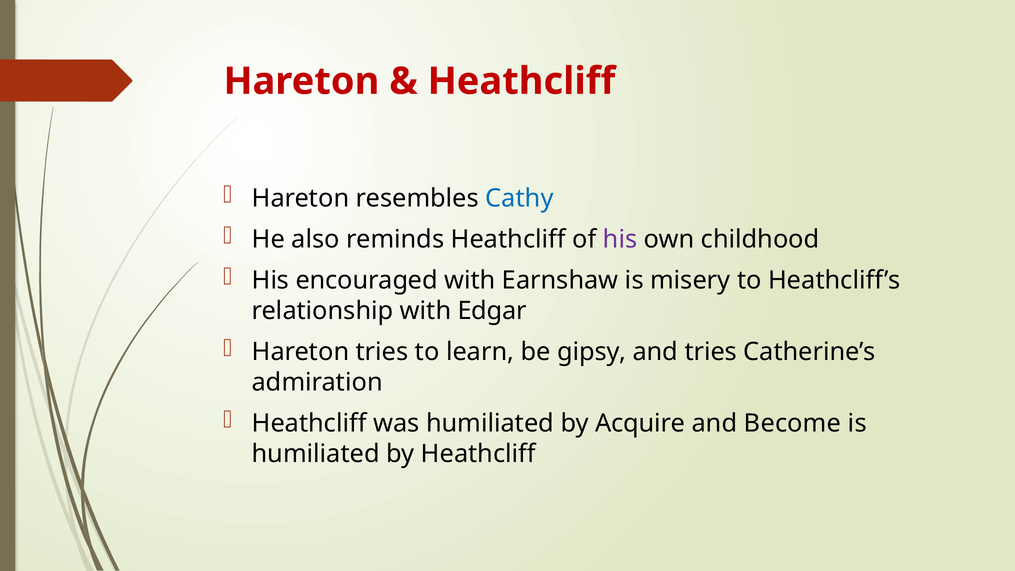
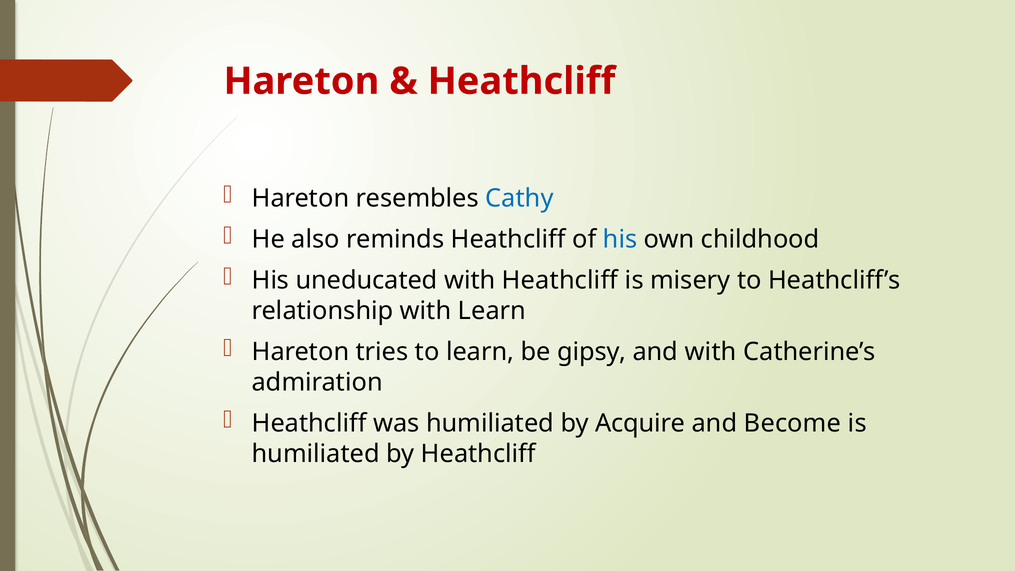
his at (620, 239) colour: purple -> blue
encouraged: encouraged -> uneducated
with Earnshaw: Earnshaw -> Heathcliff
with Edgar: Edgar -> Learn
and tries: tries -> with
